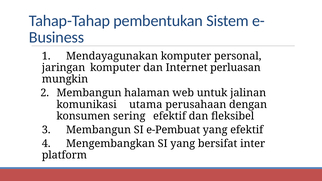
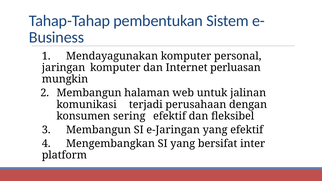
utama: utama -> terjadi
e-Pembuat: e-Pembuat -> e-Jaringan
